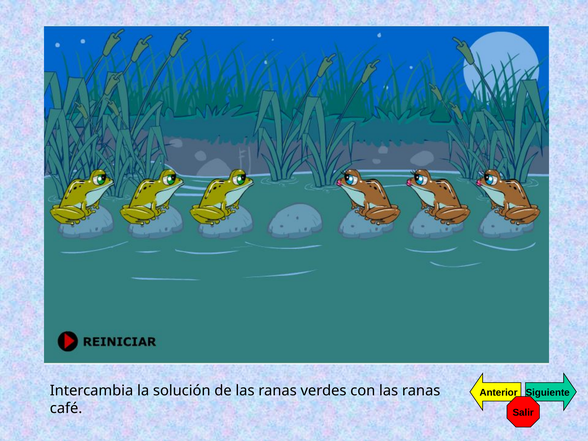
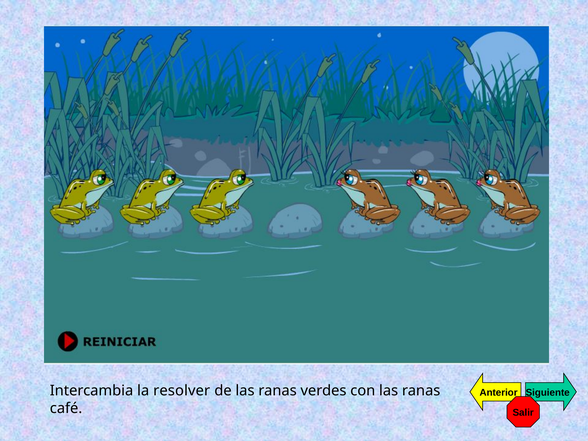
solución: solución -> resolver
